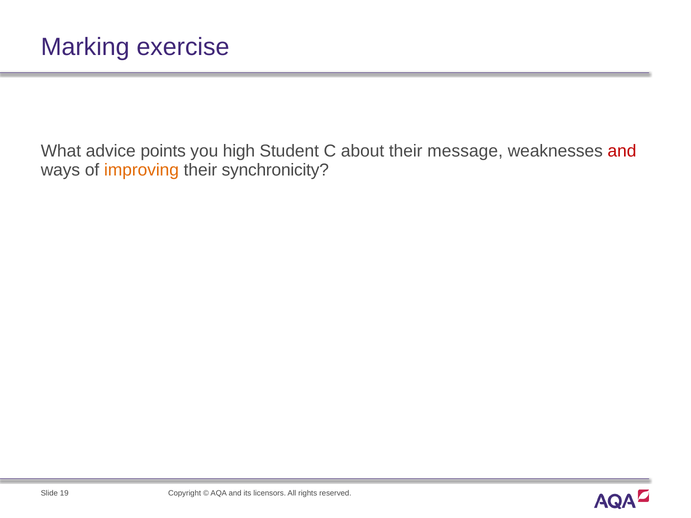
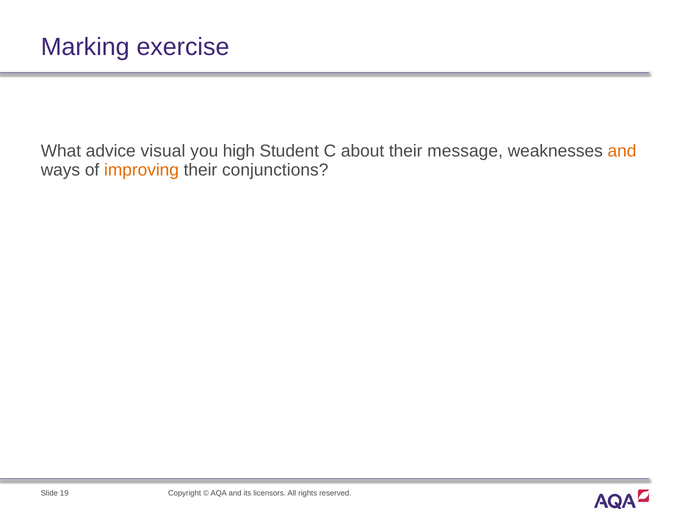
points: points -> visual
and at (622, 151) colour: red -> orange
synchronicity: synchronicity -> conjunctions
